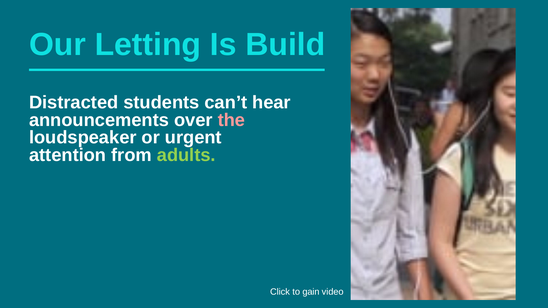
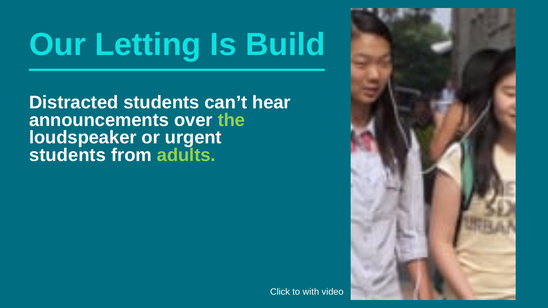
the colour: pink -> light green
attention at (68, 155): attention -> students
gain: gain -> with
